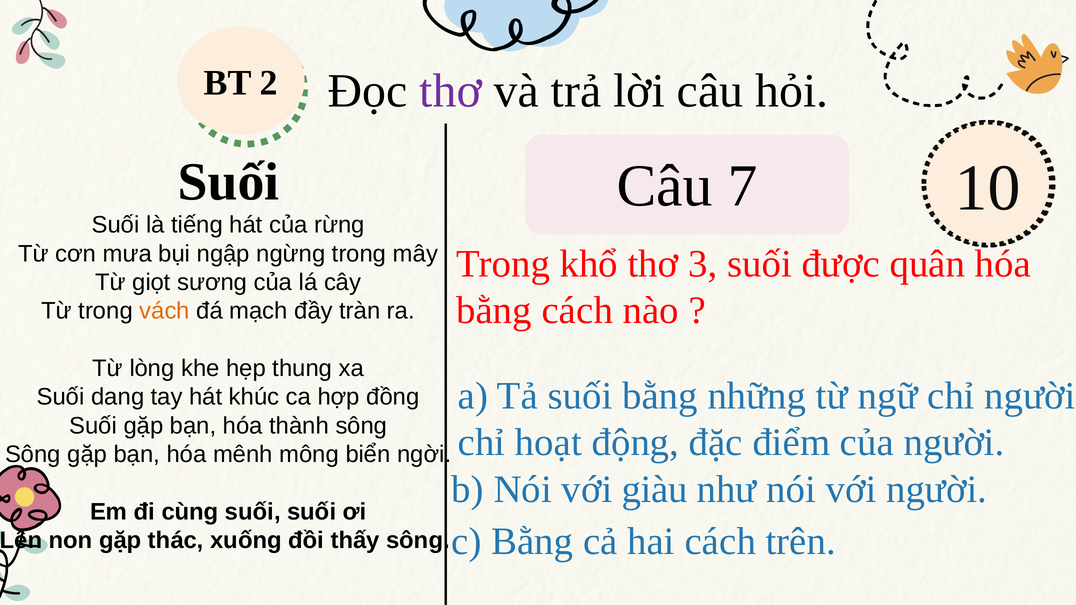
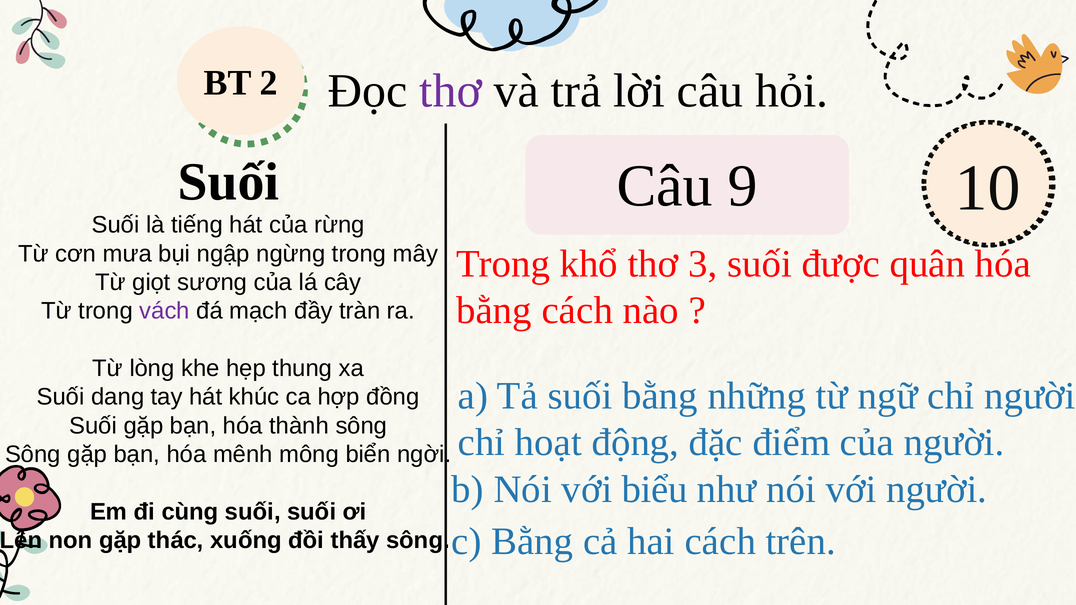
Câu 7: 7 -> 9
vách colour: orange -> purple
giàu: giàu -> biểu
